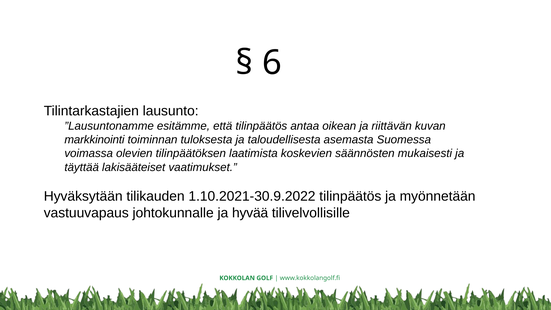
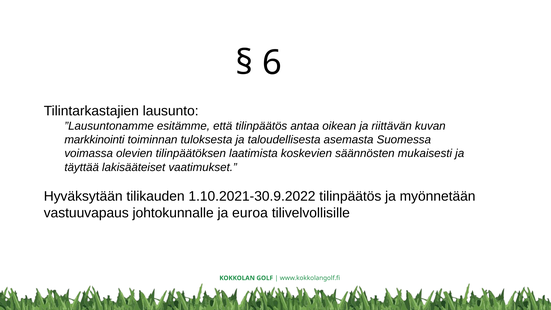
hyvää: hyvää -> euroa
